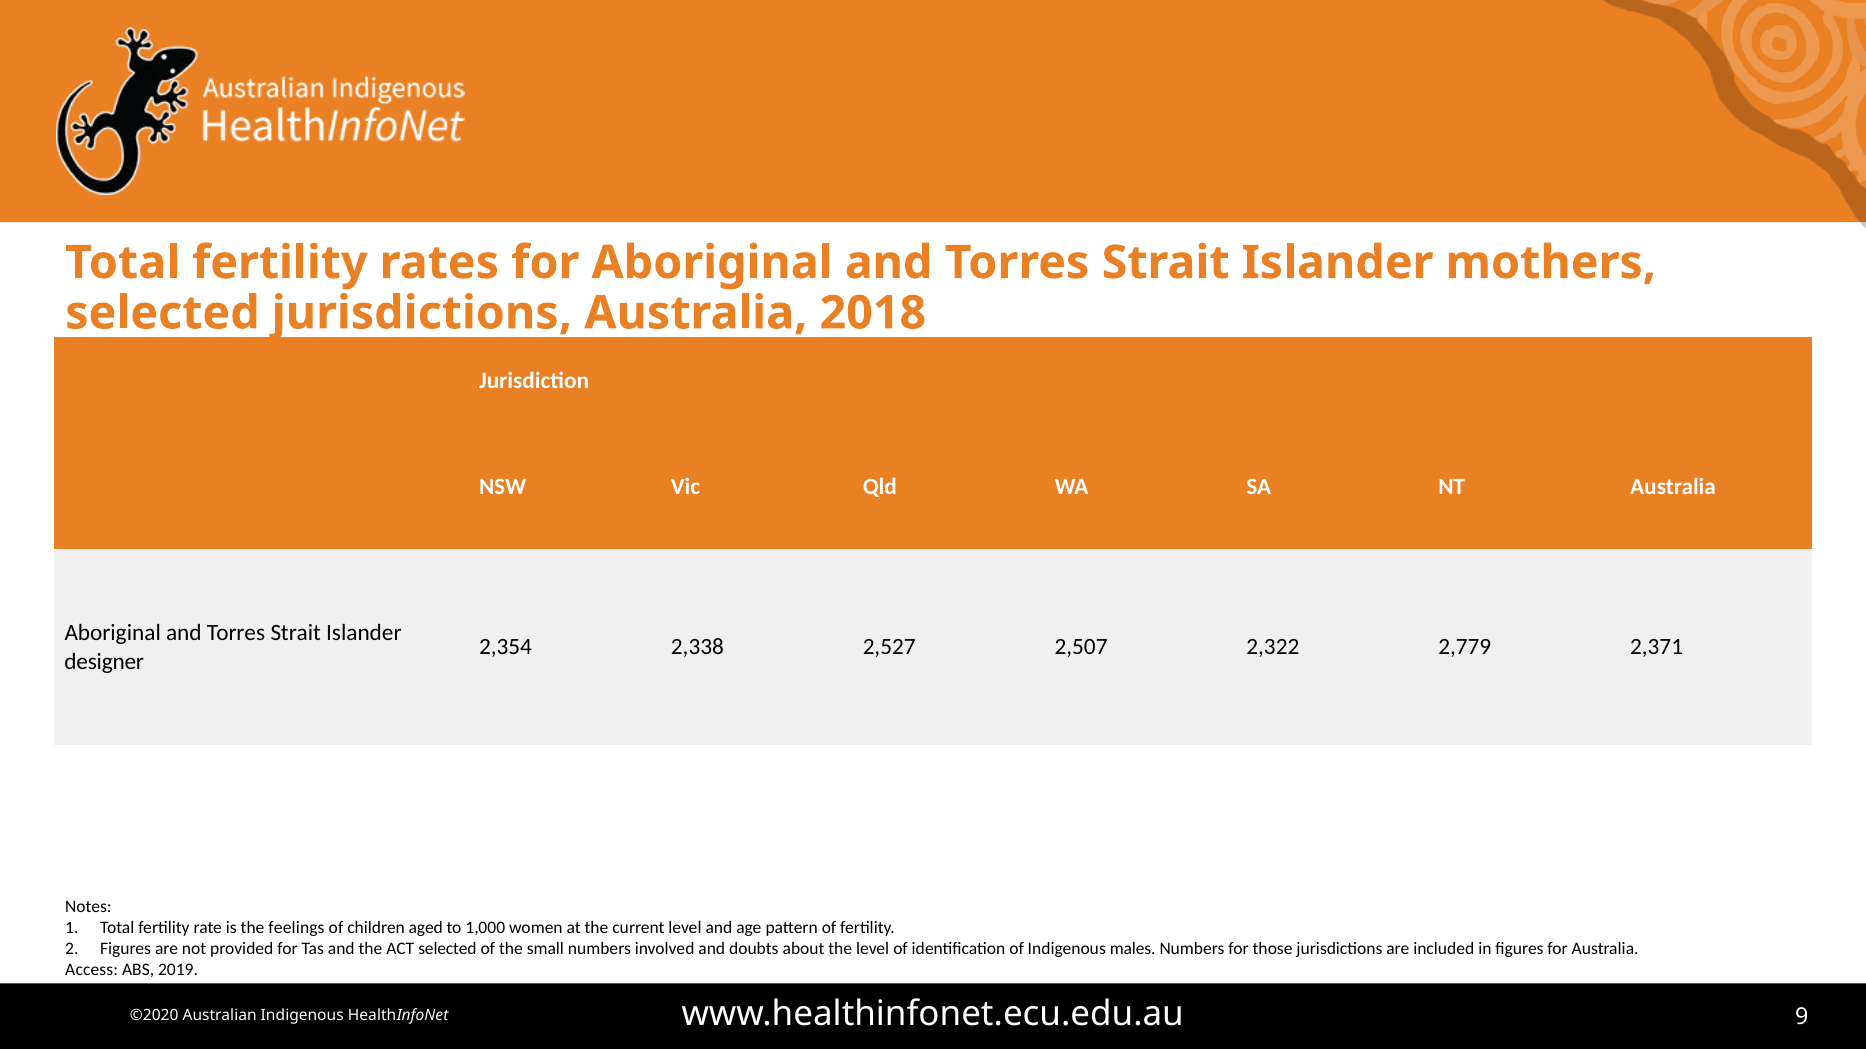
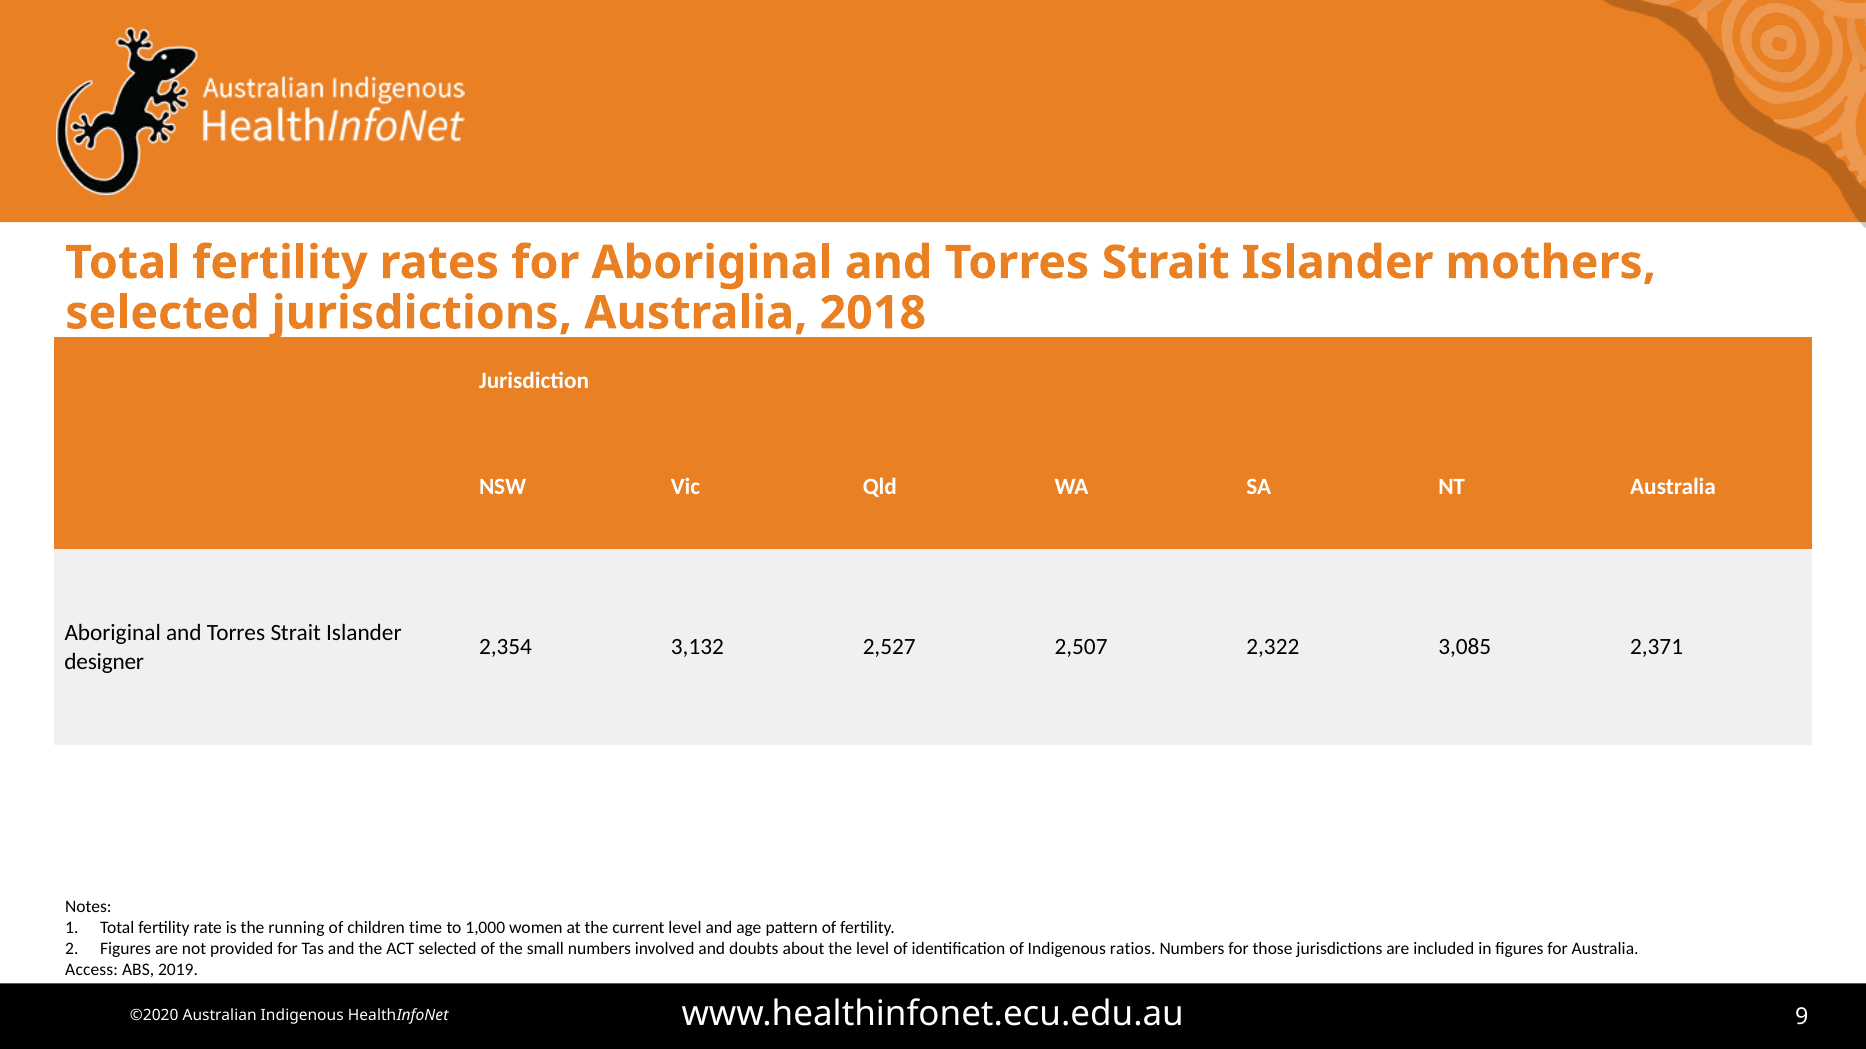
2,338: 2,338 -> 3,132
2,779: 2,779 -> 3,085
feelings: feelings -> running
aged: aged -> time
males: males -> ratios
